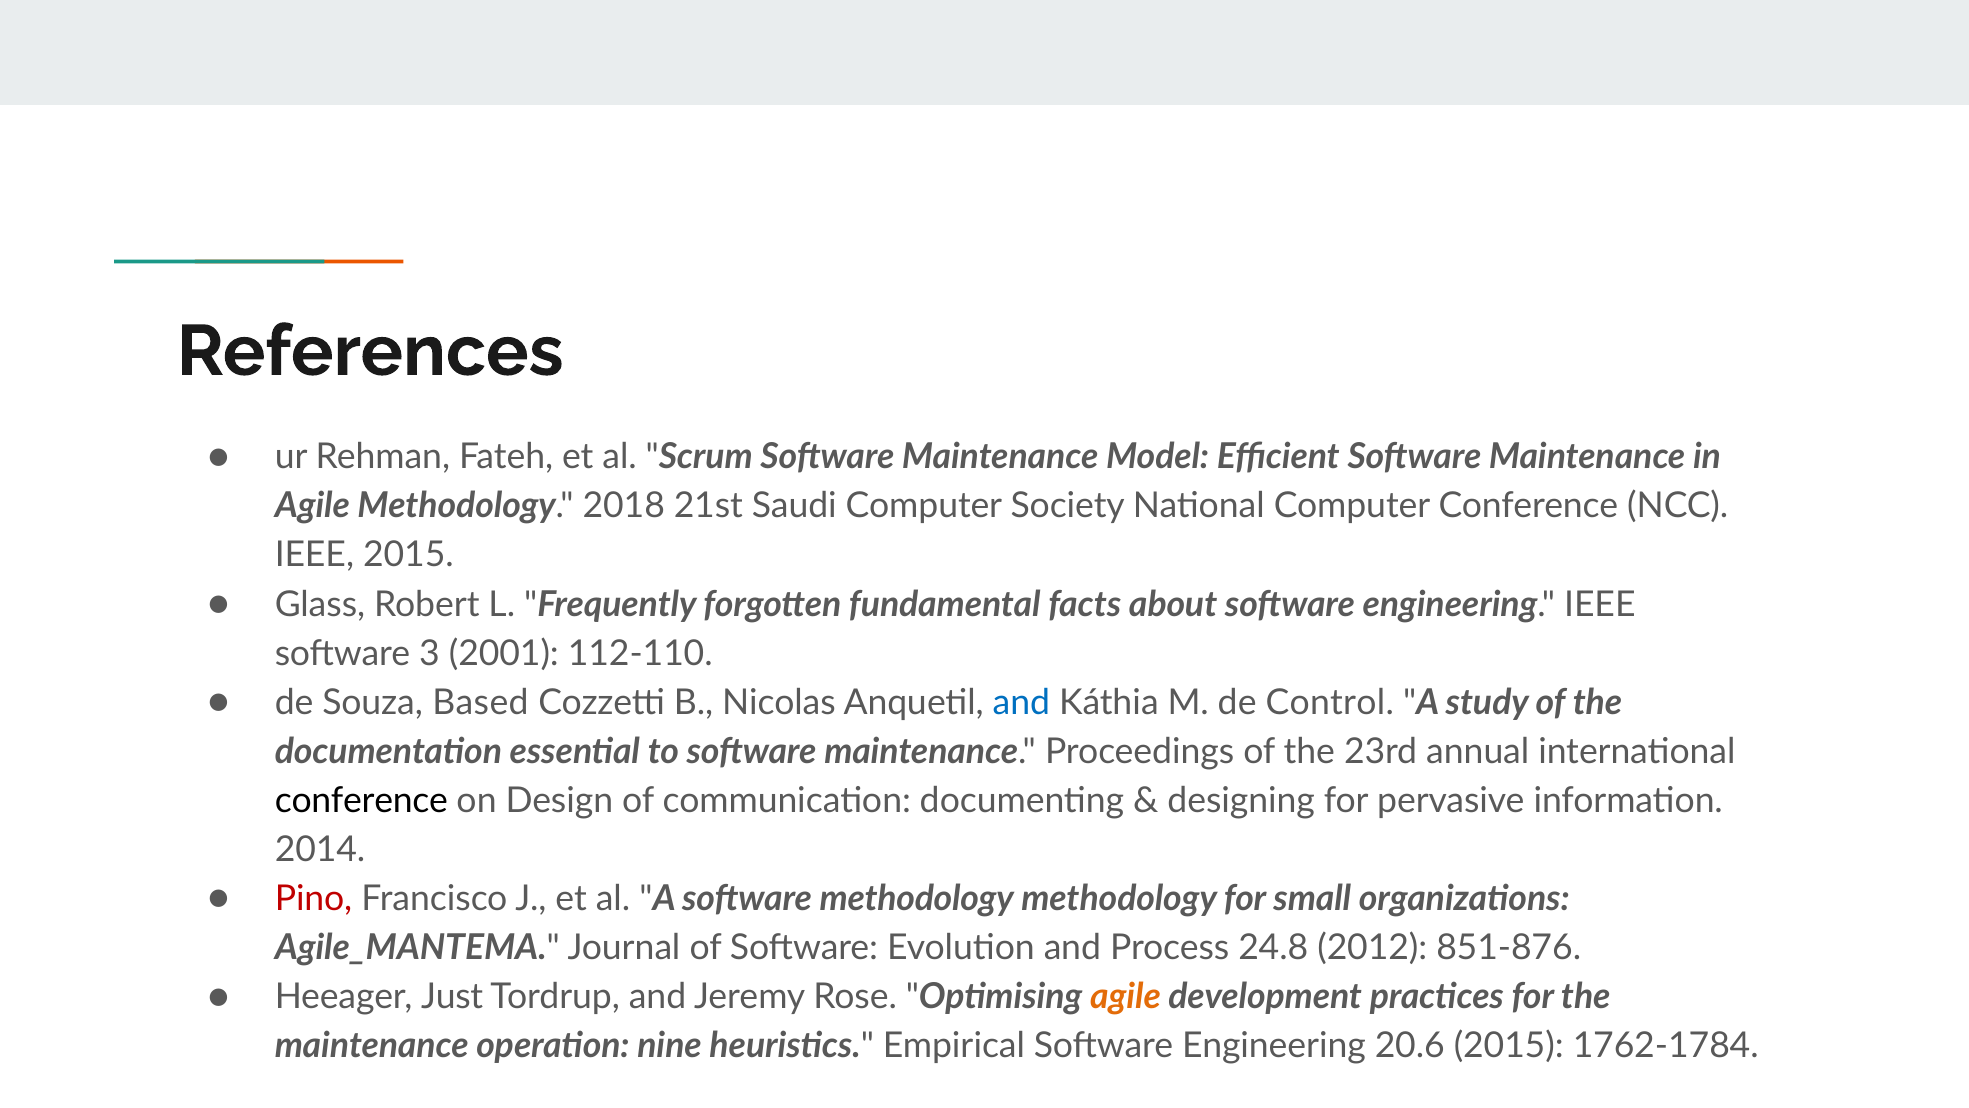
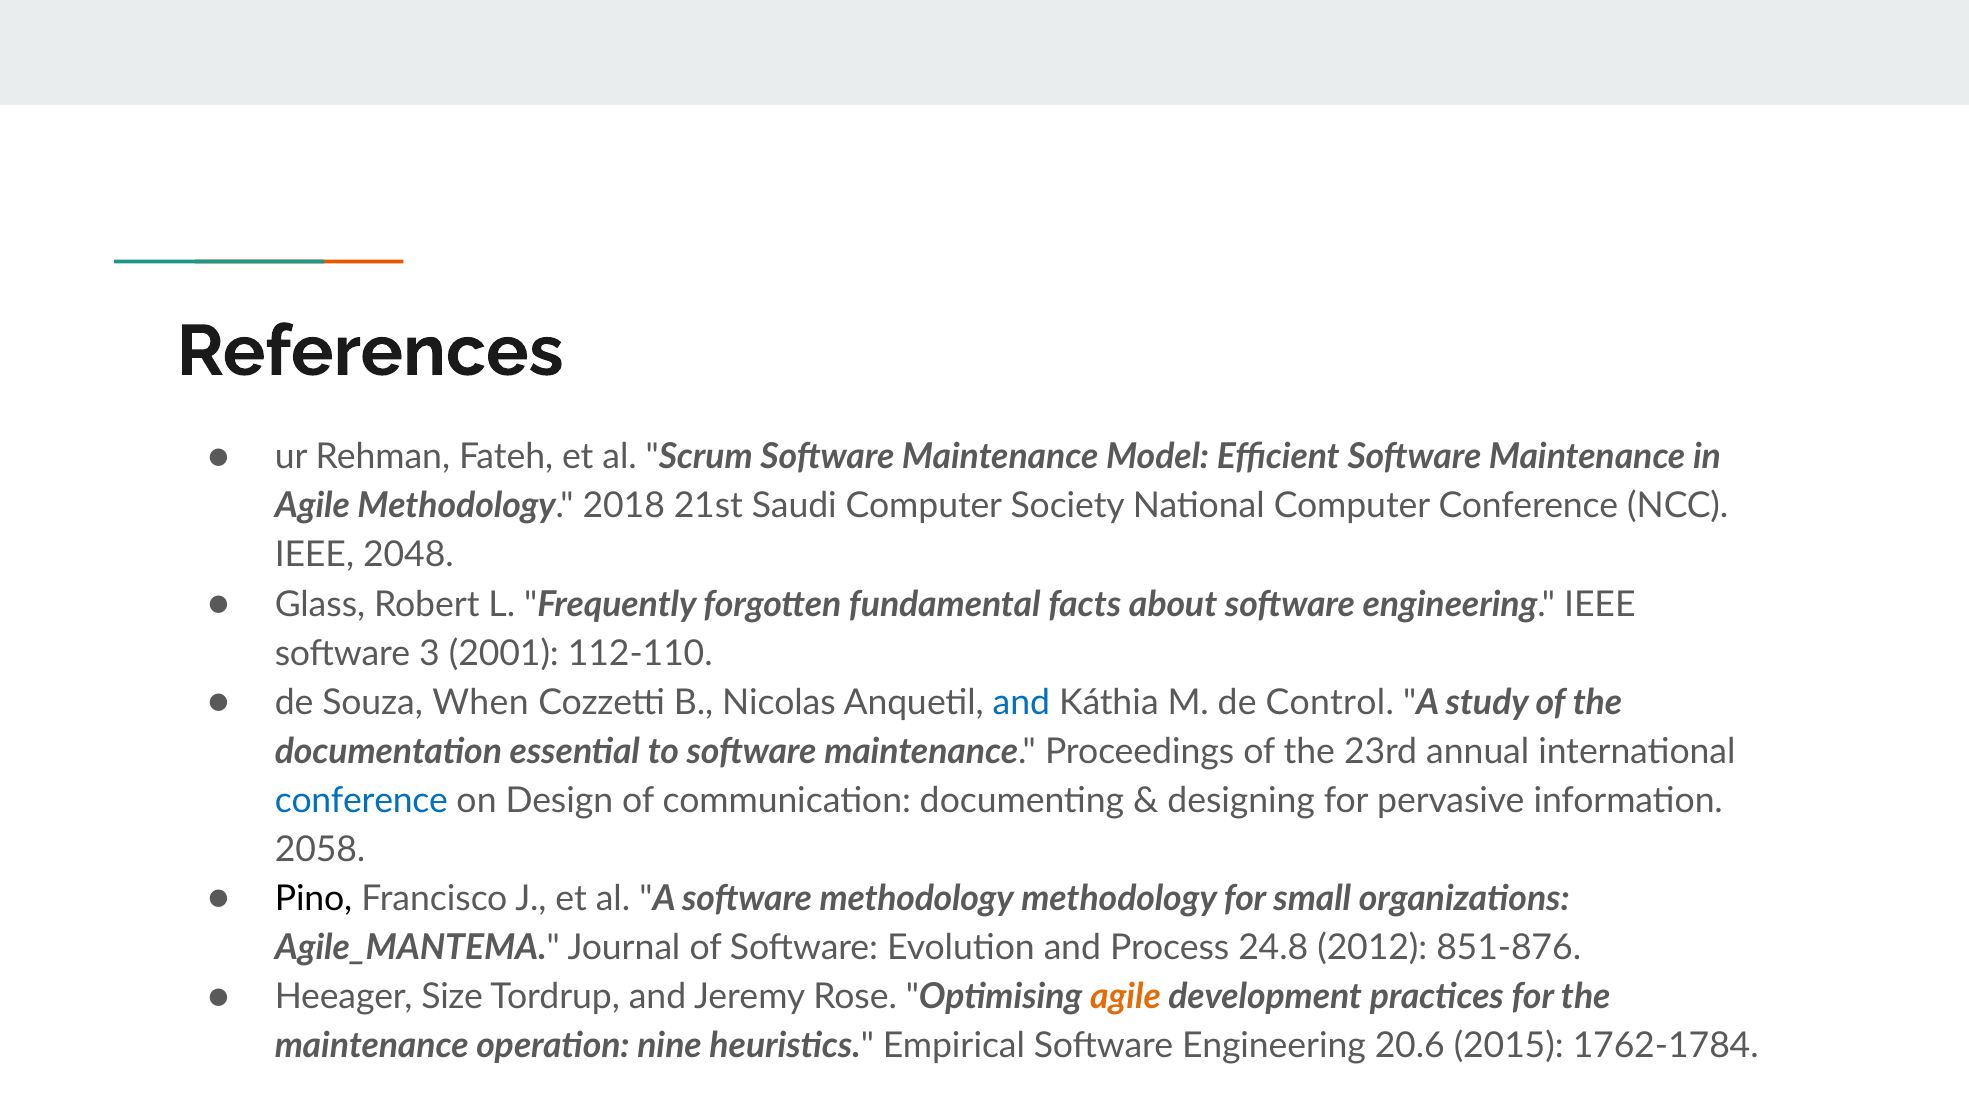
IEEE 2015: 2015 -> 2048
Based: Based -> When
conference at (361, 800) colour: black -> blue
2014: 2014 -> 2058
Pino colour: red -> black
Just: Just -> Size
